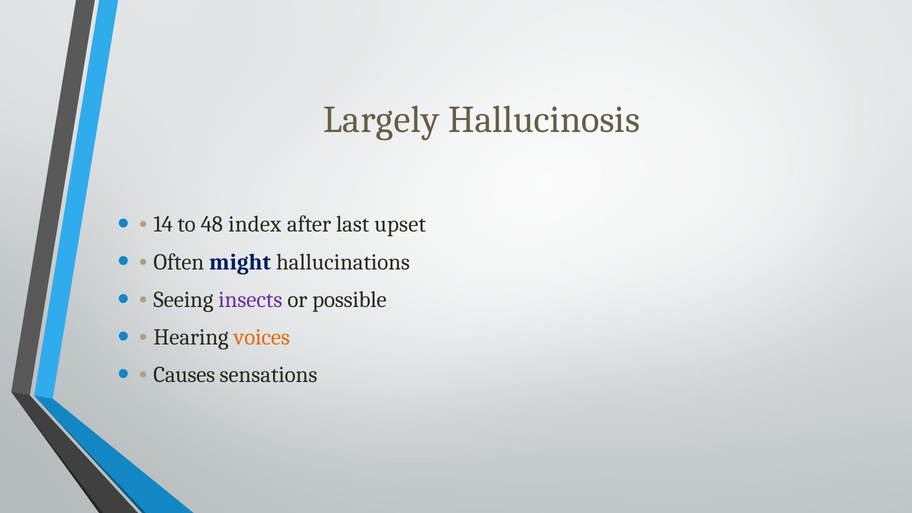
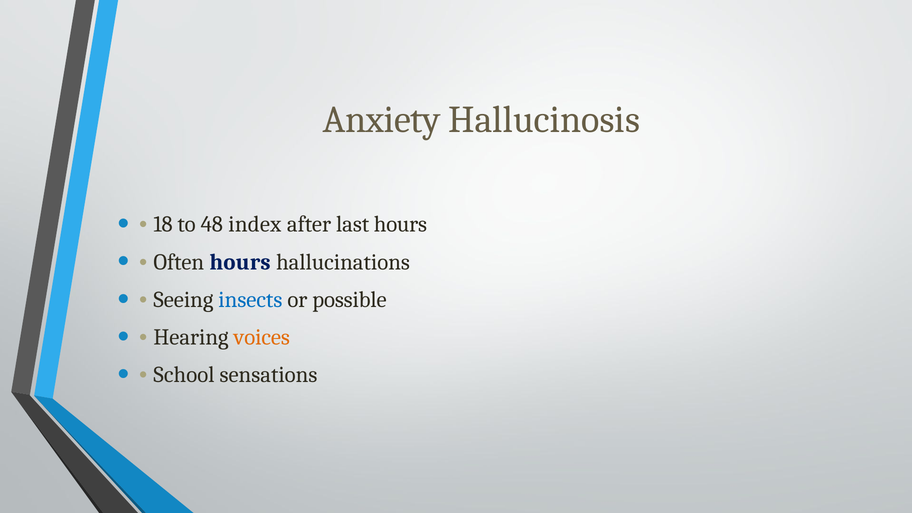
Largely: Largely -> Anxiety
14: 14 -> 18
last upset: upset -> hours
Often might: might -> hours
insects colour: purple -> blue
Causes: Causes -> School
